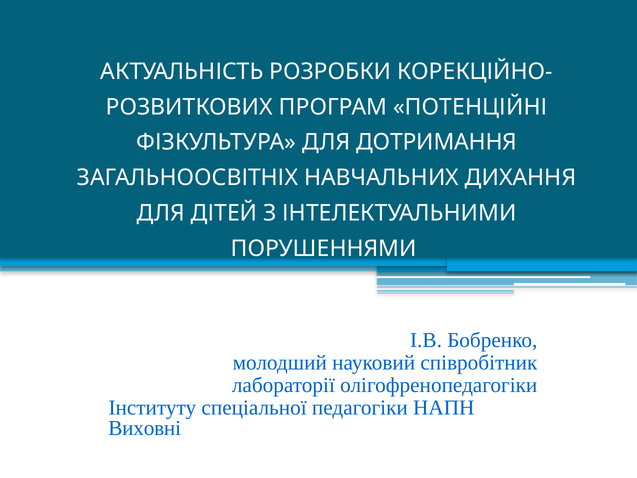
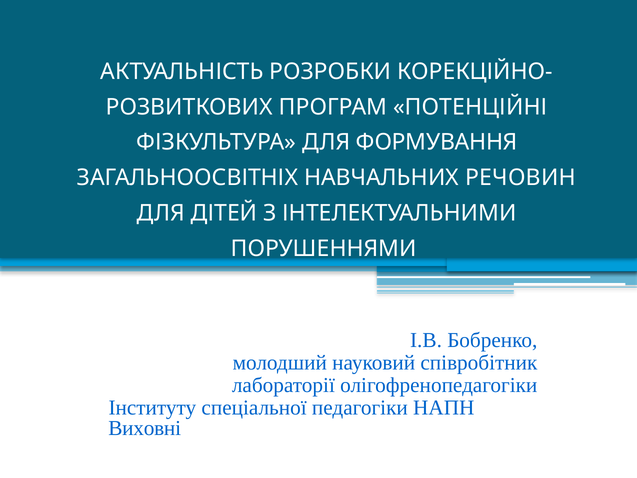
ДОТРИМАННЯ: ДОТРИМАННЯ -> ФОРМУВАННЯ
ДИХАННЯ: ДИХАННЯ -> РЕЧОВИН
